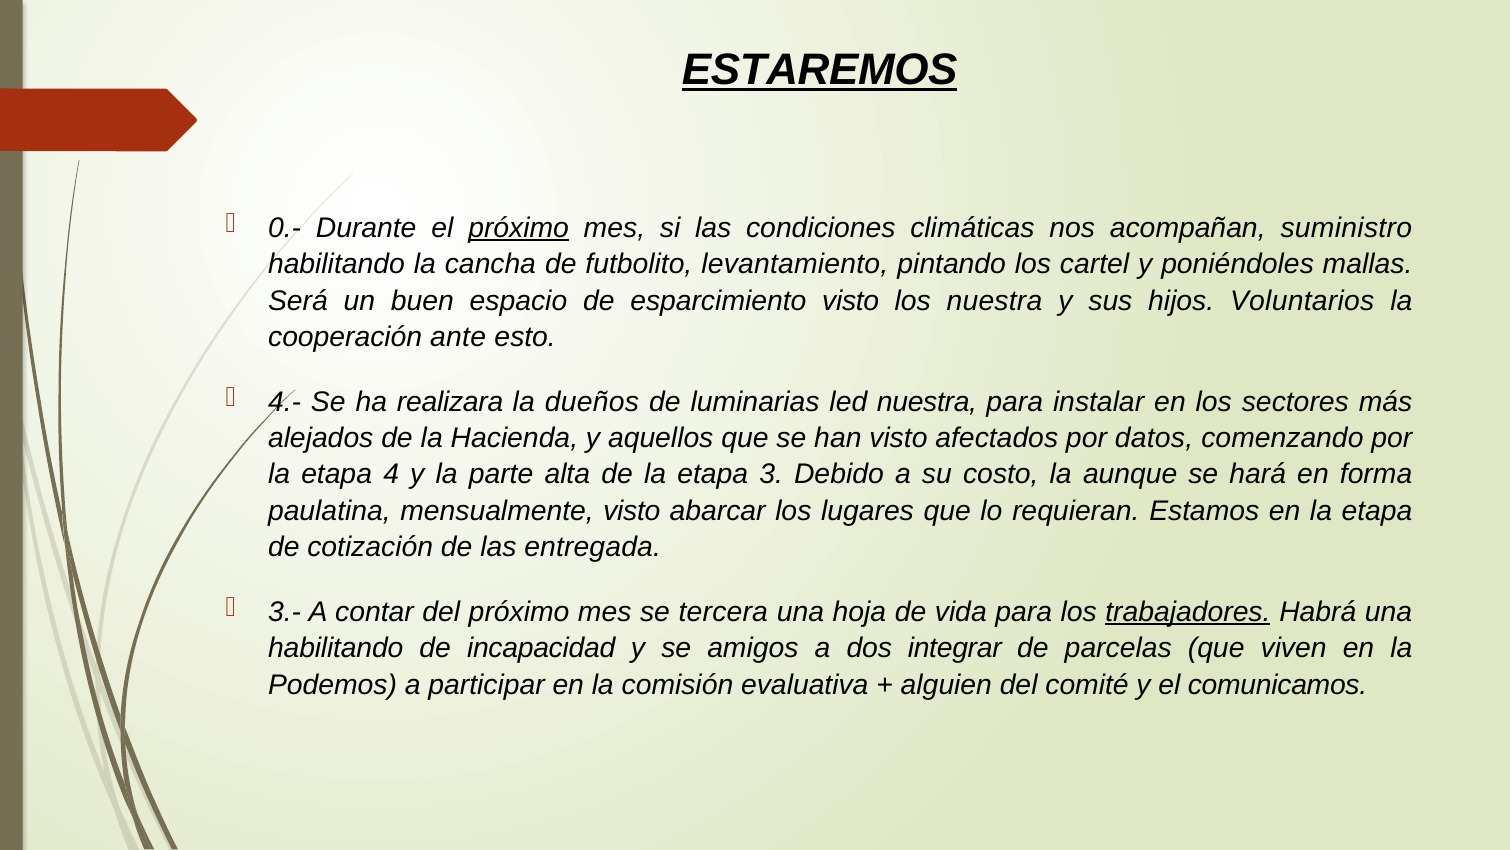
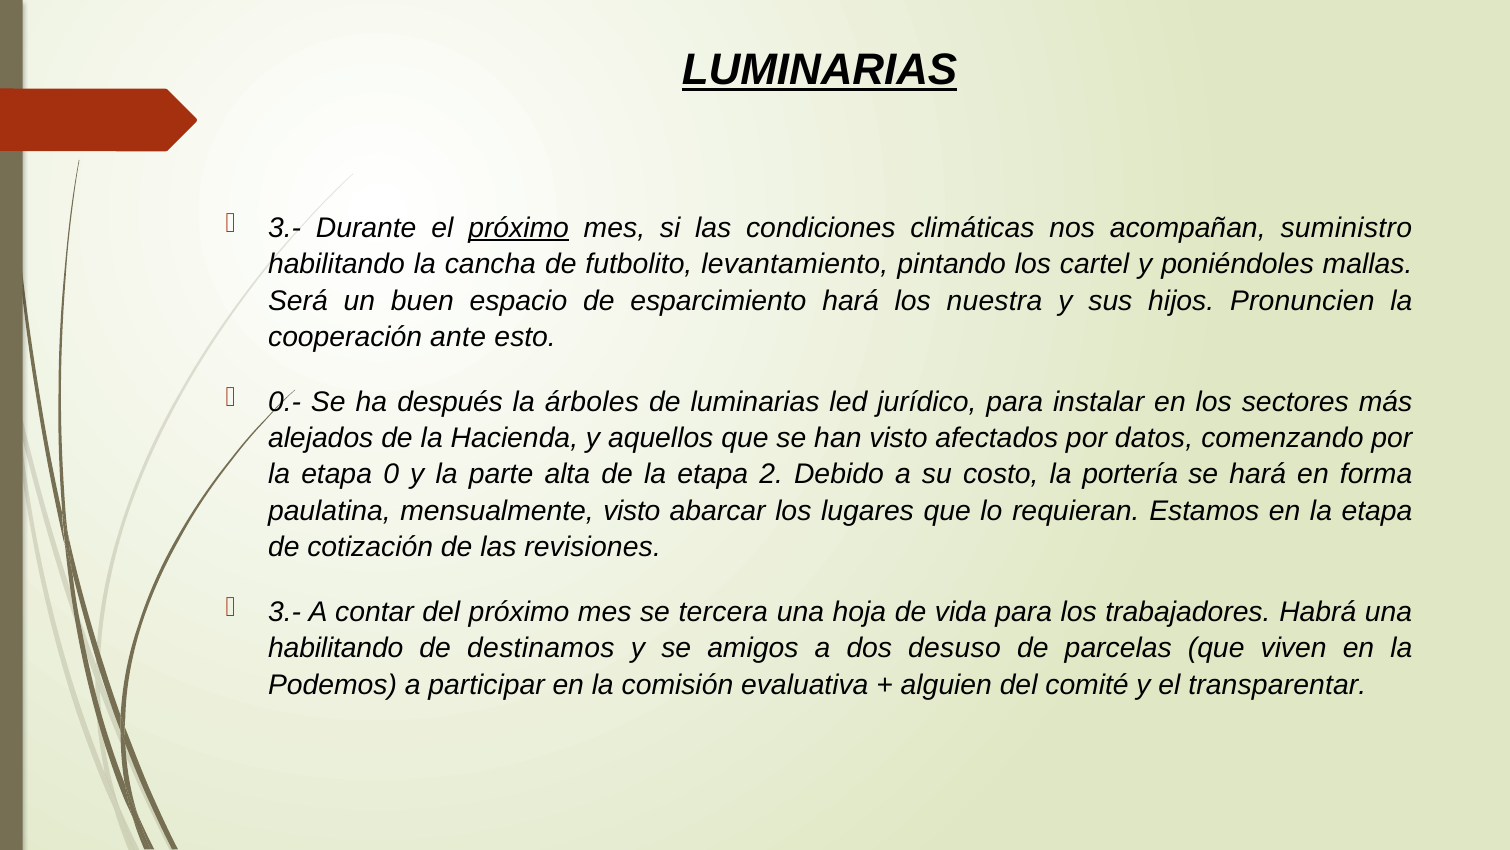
ESTAREMOS at (820, 70): ESTAREMOS -> LUMINARIAS
0.- at (285, 228): 0.- -> 3.-
esparcimiento visto: visto -> hará
Voluntarios: Voluntarios -> Pronuncien
4.-: 4.- -> 0.-
realizara: realizara -> después
dueños: dueños -> árboles
led nuestra: nuestra -> jurídico
4: 4 -> 0
3: 3 -> 2
aunque: aunque -> portería
entregada: entregada -> revisiones
trabajadores underline: present -> none
incapacidad: incapacidad -> destinamos
integrar: integrar -> desuso
comunicamos: comunicamos -> transparentar
